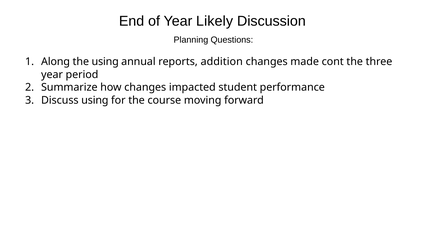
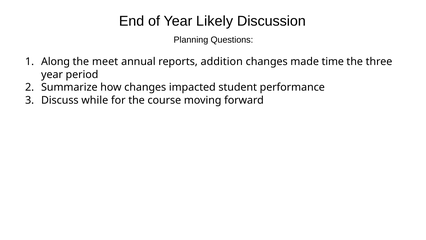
the using: using -> meet
cont: cont -> time
Discuss using: using -> while
